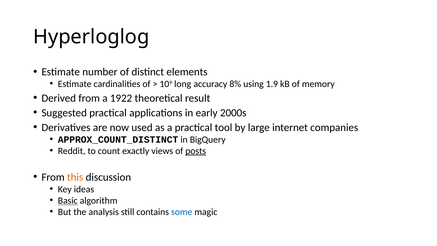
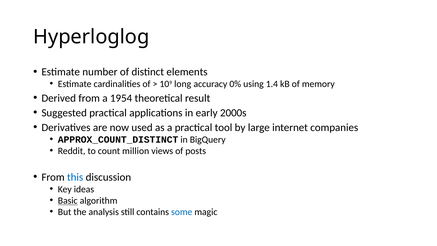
8%: 8% -> 0%
1.9: 1.9 -> 1.4
1922: 1922 -> 1954
exactly: exactly -> million
posts underline: present -> none
this colour: orange -> blue
